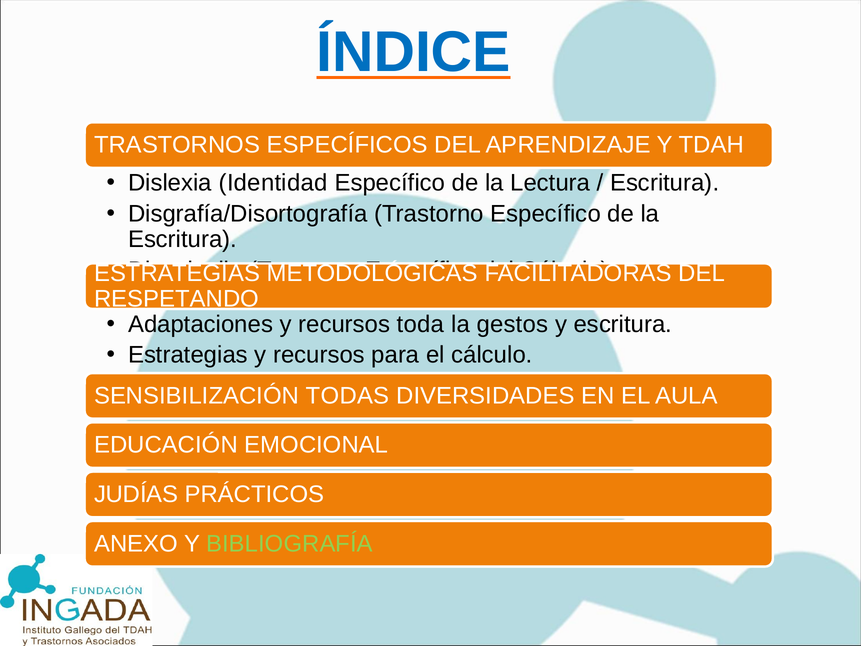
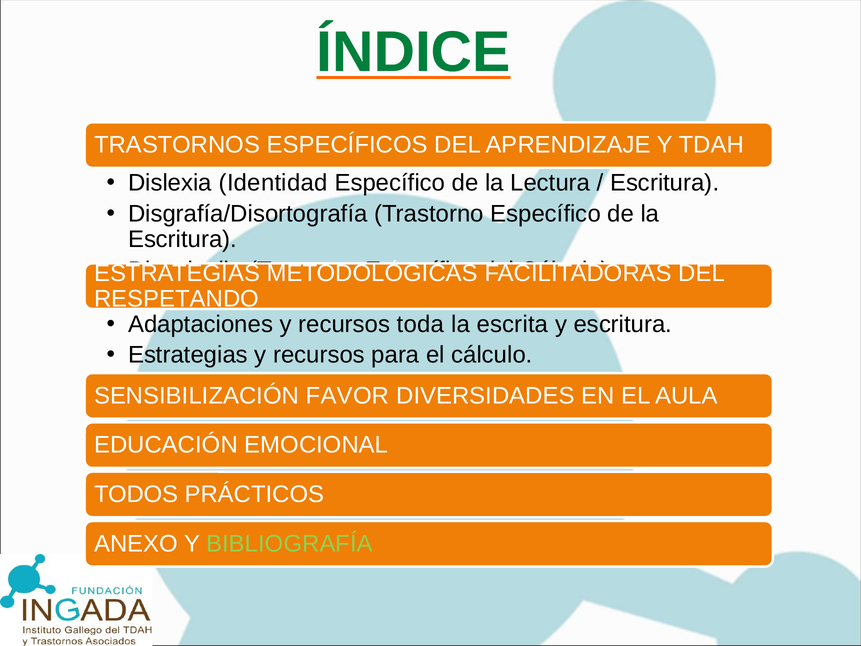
ÍNDICE colour: blue -> green
gestos: gestos -> escrita
TODAS: TODAS -> FAVOR
JUDÍAS: JUDÍAS -> TODOS
